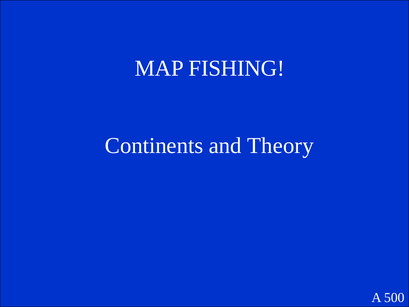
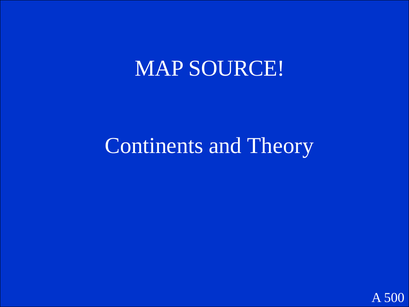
FISHING: FISHING -> SOURCE
